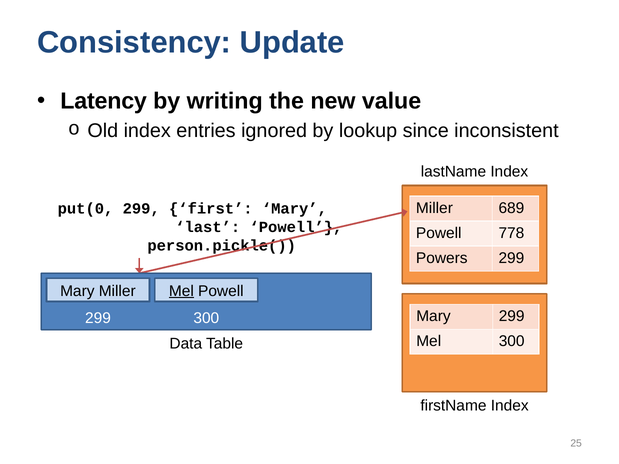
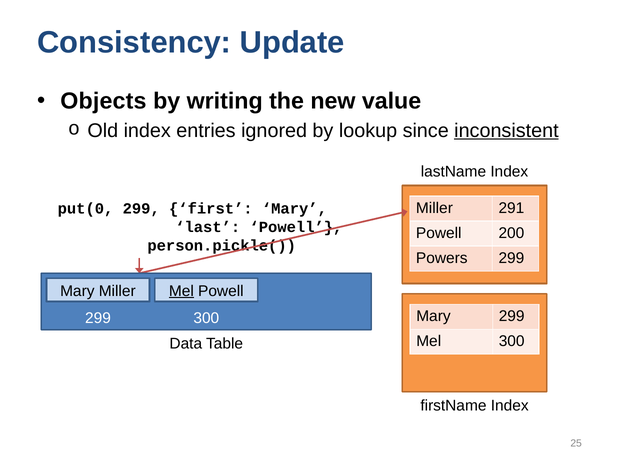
Latency: Latency -> Objects
inconsistent underline: none -> present
689: 689 -> 291
778: 778 -> 200
